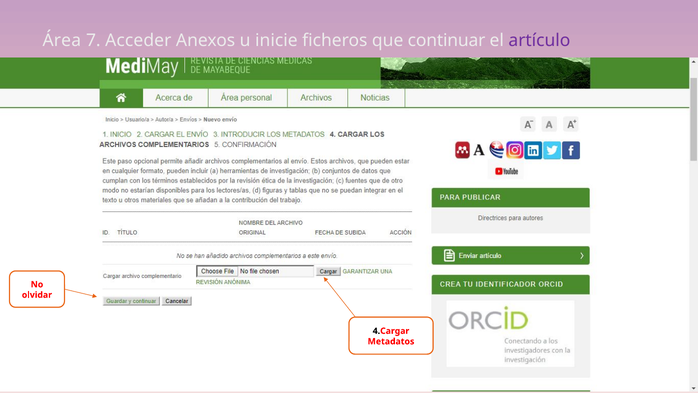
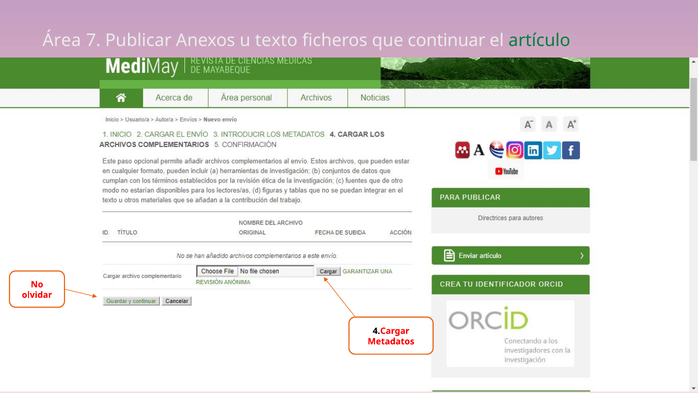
Acceder: Acceder -> Publicar
inicie: inicie -> texto
artículo colour: purple -> green
